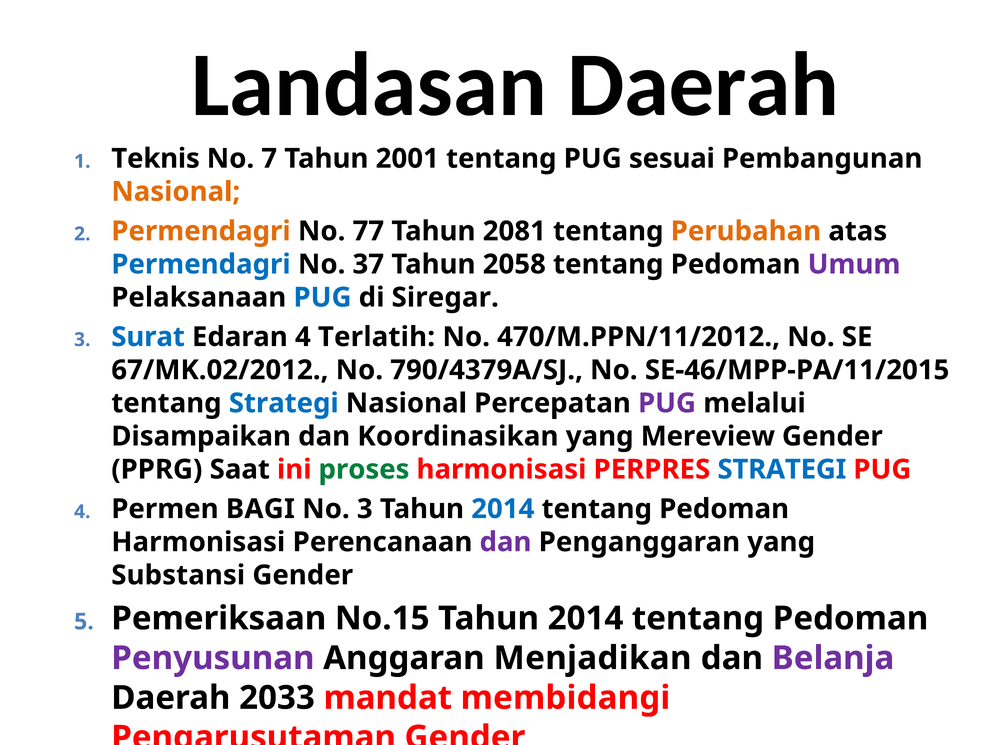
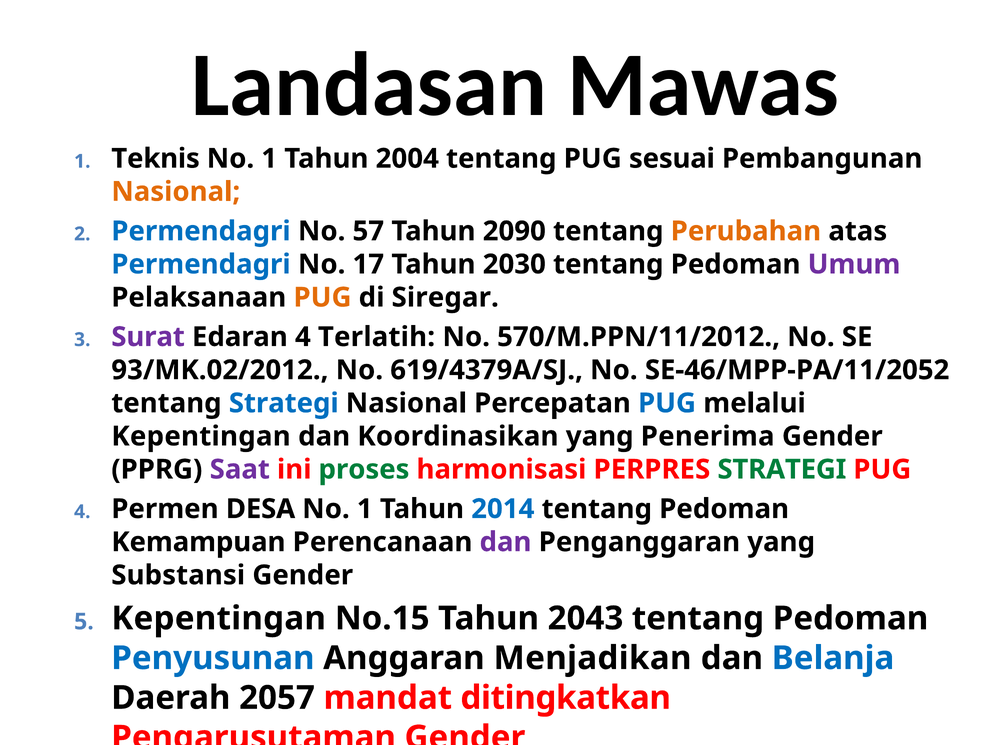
Landasan Daerah: Daerah -> Mawas
7 at (269, 159): 7 -> 1
2001: 2001 -> 2004
Permendagri at (201, 231) colour: orange -> blue
77: 77 -> 57
2081: 2081 -> 2090
37: 37 -> 17
2058: 2058 -> 2030
PUG at (322, 297) colour: blue -> orange
Surat colour: blue -> purple
470/M.PPN/11/2012: 470/M.PPN/11/2012 -> 570/M.PPN/11/2012
67/MK.02/2012: 67/MK.02/2012 -> 93/MK.02/2012
790/4379A/SJ: 790/4379A/SJ -> 619/4379A/SJ
SE-46/MPP-PA/11/2015: SE-46/MPP-PA/11/2015 -> SE-46/MPP-PA/11/2052
PUG at (667, 403) colour: purple -> blue
Disampaikan at (201, 436): Disampaikan -> Kepentingan
Mereview: Mereview -> Penerima
Saat colour: black -> purple
STRATEGI at (782, 469) colour: blue -> green
BAGI: BAGI -> DESA
3 at (365, 509): 3 -> 1
Harmonisasi at (198, 542): Harmonisasi -> Kemampuan
Pemeriksaan at (219, 618): Pemeriksaan -> Kepentingan
No.15 Tahun 2014: 2014 -> 2043
Penyusunan colour: purple -> blue
Belanja colour: purple -> blue
2033: 2033 -> 2057
membidangi: membidangi -> ditingkatkan
